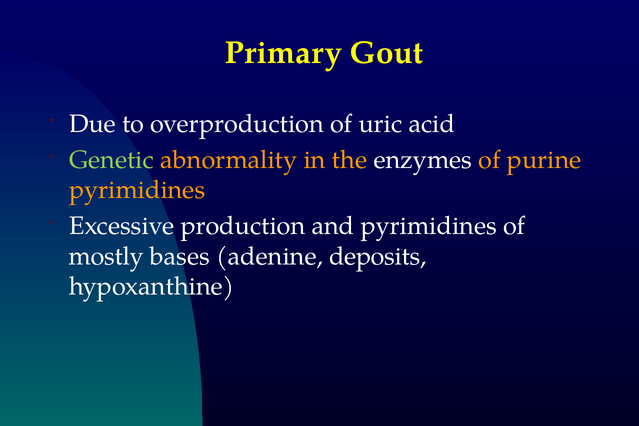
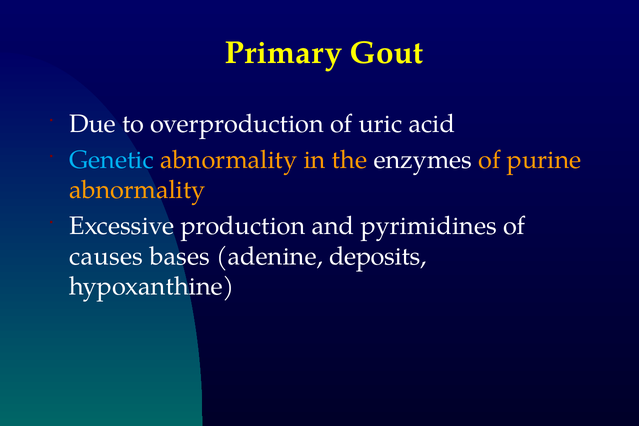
Genetic colour: light green -> light blue
pyrimidines at (137, 190): pyrimidines -> abnormality
mostly: mostly -> causes
